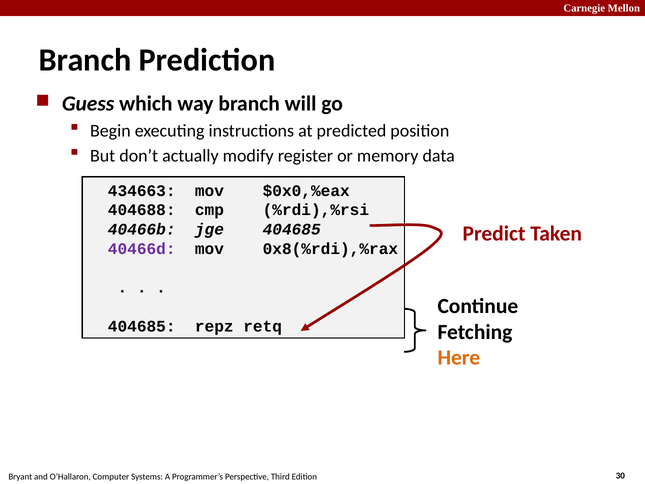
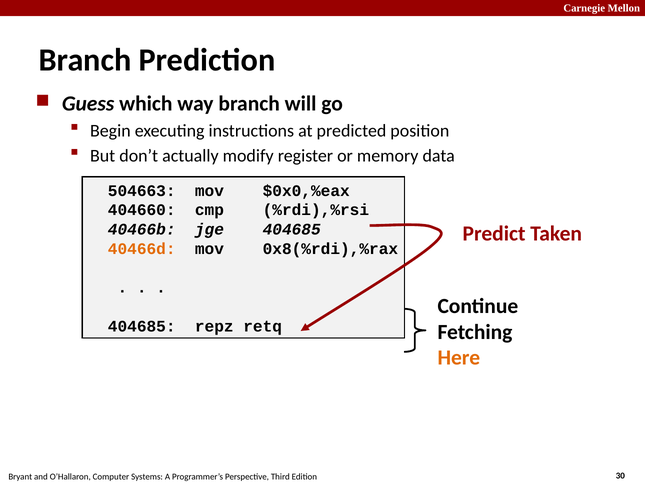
434663: 434663 -> 504663
404688: 404688 -> 404660
40466d colour: purple -> orange
